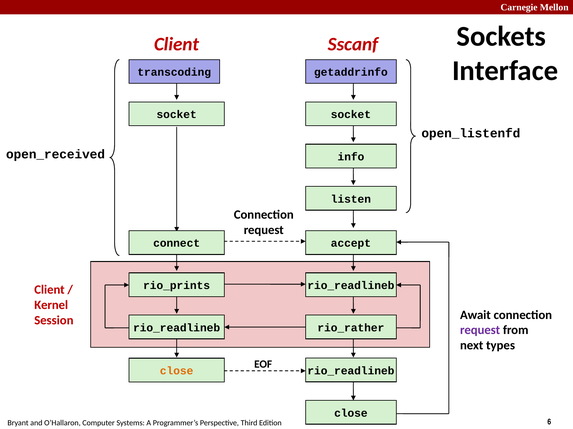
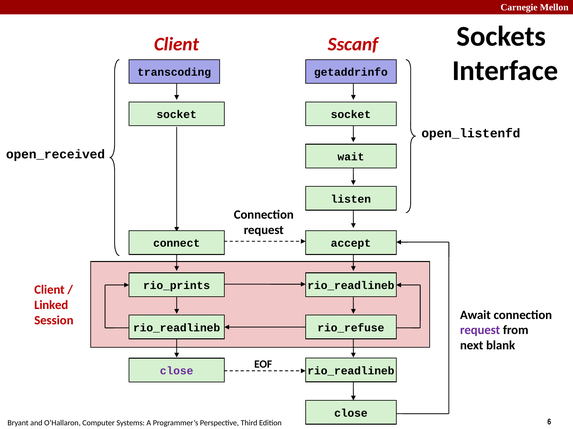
info: info -> wait
Kernel: Kernel -> Linked
rio_rather: rio_rather -> rio_refuse
types: types -> blank
close at (177, 372) colour: orange -> purple
